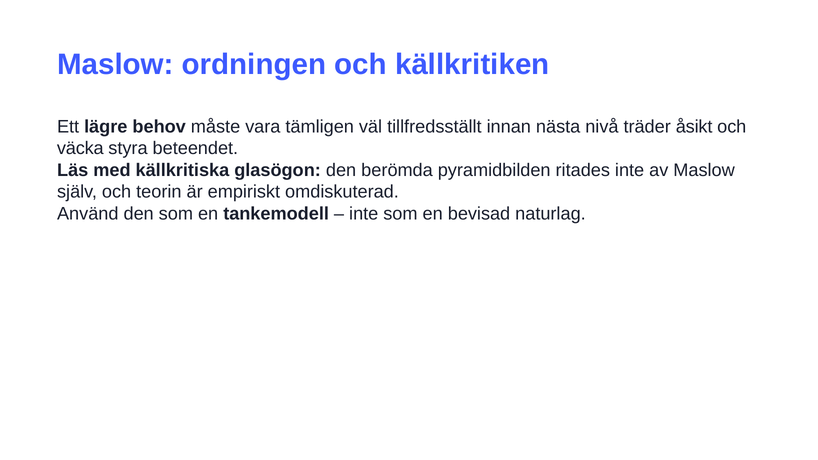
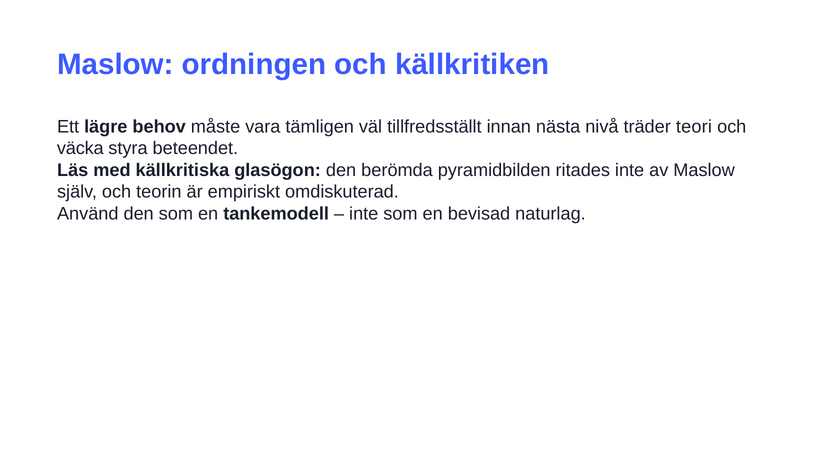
åsikt: åsikt -> teori
